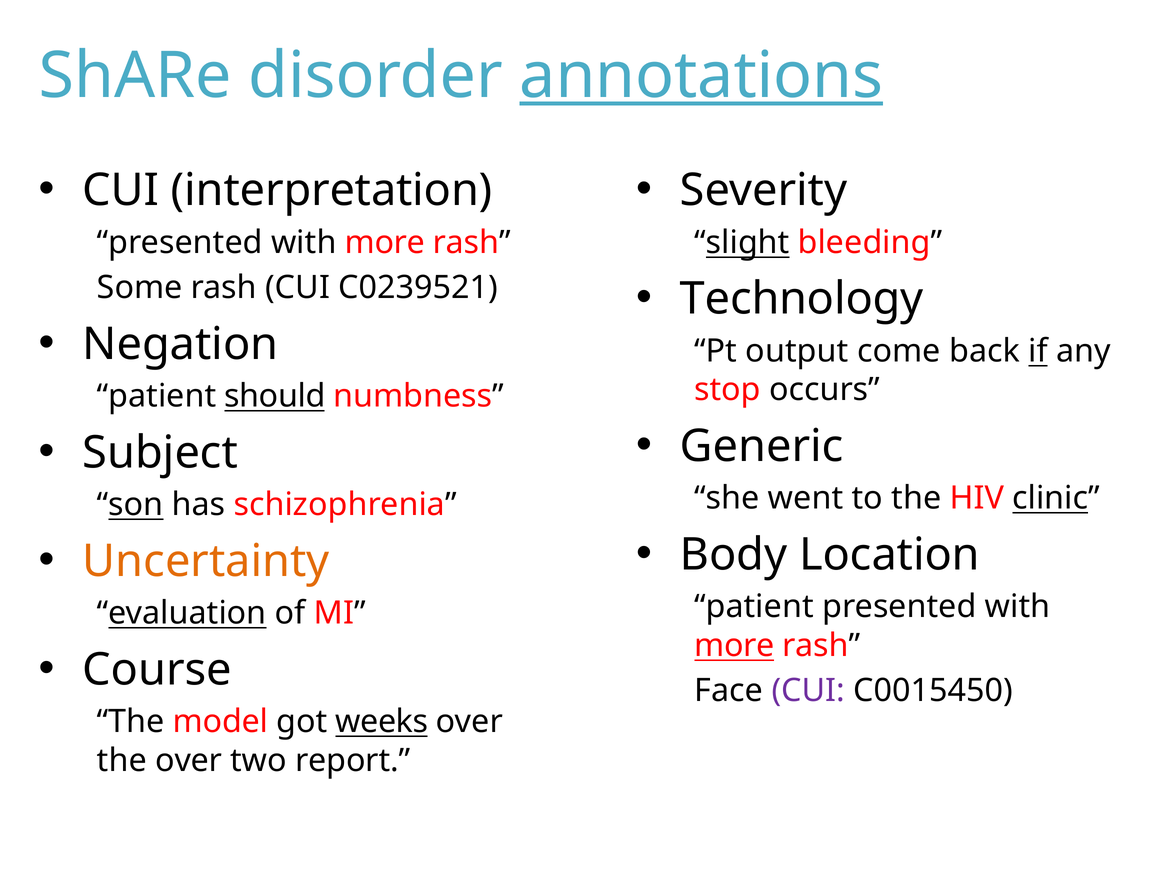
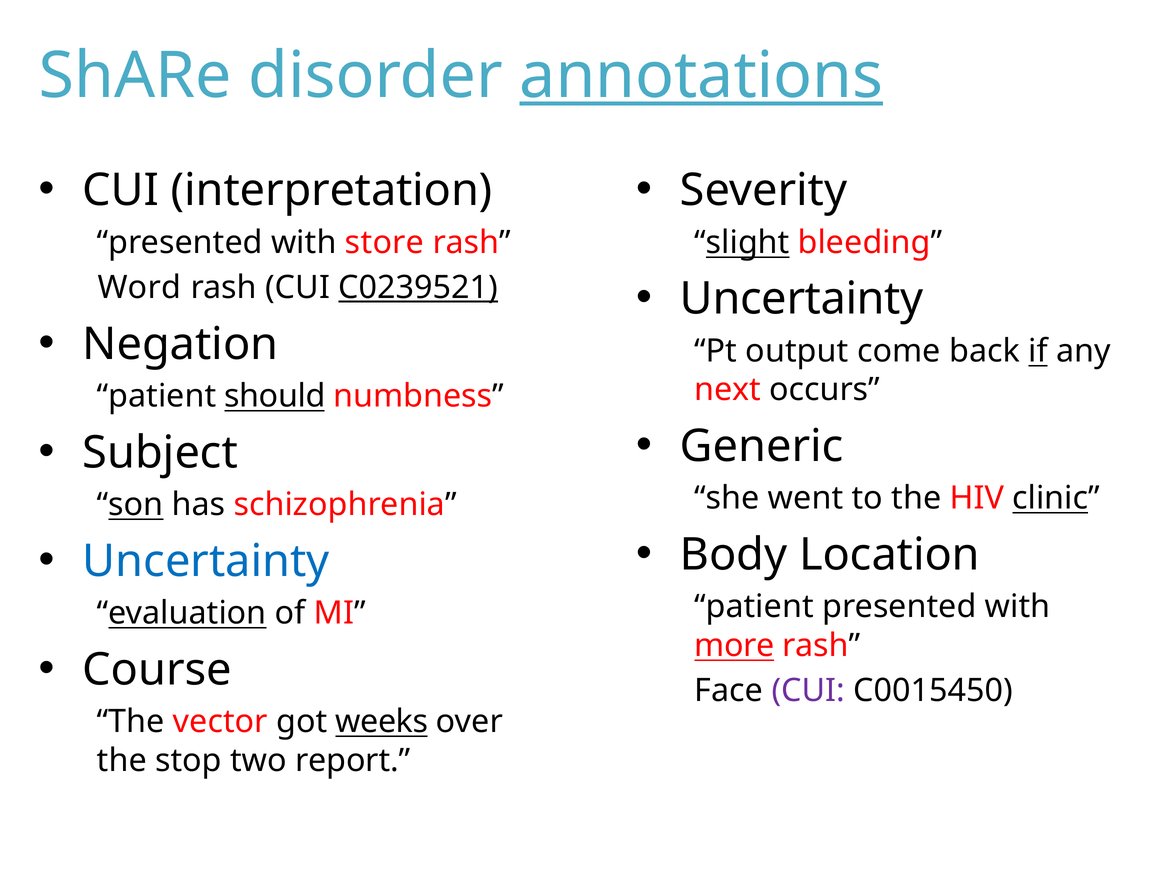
more at (385, 242): more -> store
Technology at (802, 299): Technology -> Uncertainty
Some: Some -> Word
C0239521 underline: none -> present
stop: stop -> next
Uncertainty at (206, 561) colour: orange -> blue
model: model -> vector
the over: over -> stop
